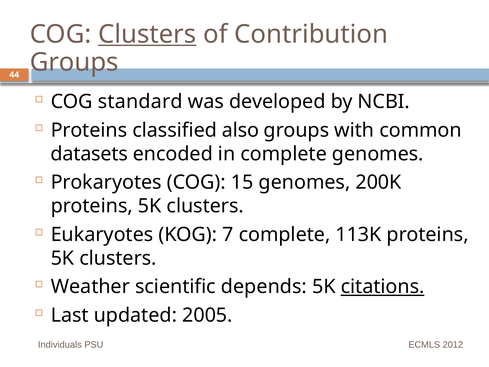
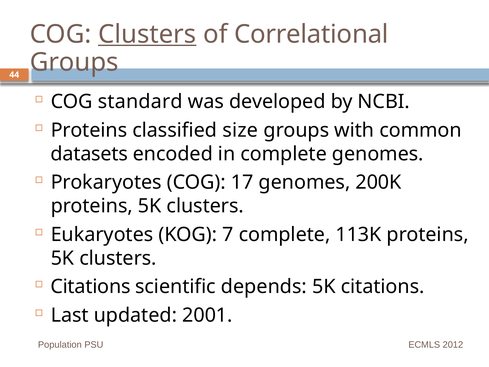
Contribution: Contribution -> Correlational
also: also -> size
15: 15 -> 17
Weather at (90, 287): Weather -> Citations
citations at (383, 287) underline: present -> none
2005: 2005 -> 2001
Individuals: Individuals -> Population
